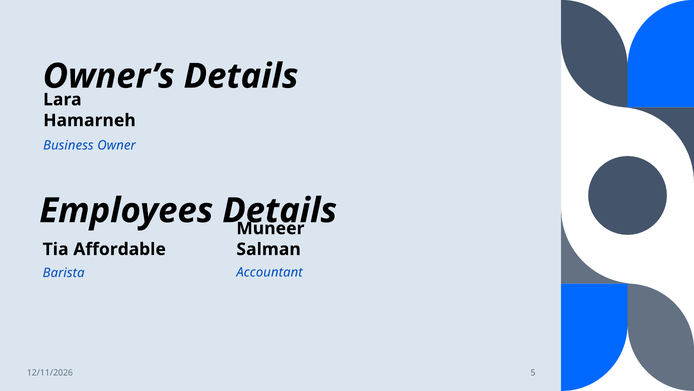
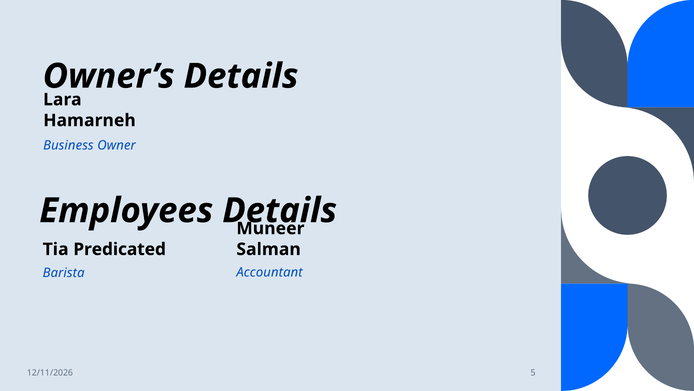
Affordable: Affordable -> Predicated
